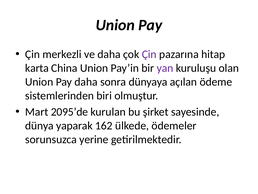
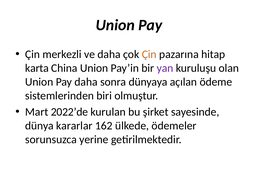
Çin at (149, 54) colour: purple -> orange
2095’de: 2095’de -> 2022’de
yaparak: yaparak -> kararlar
